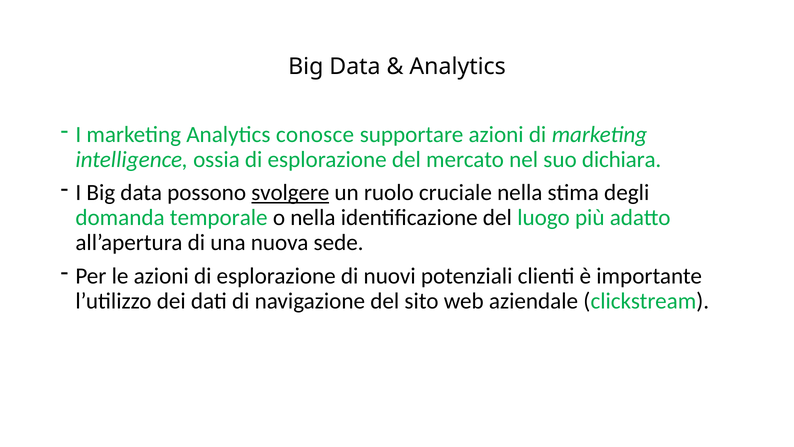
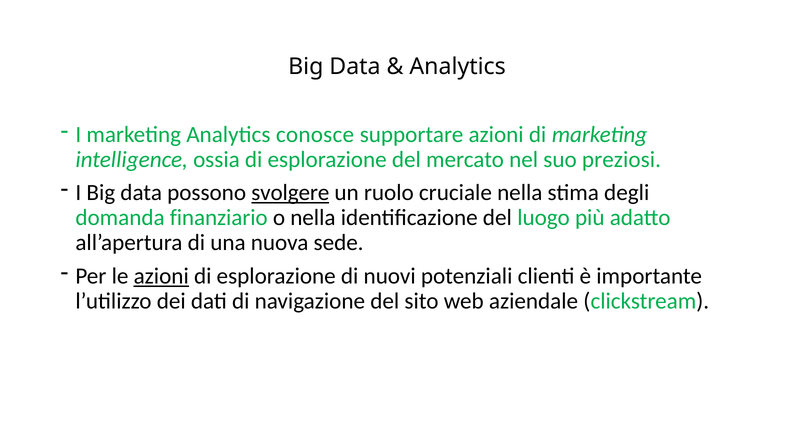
dichiara: dichiara -> preziosi
temporale: temporale -> finanziario
azioni at (161, 276) underline: none -> present
